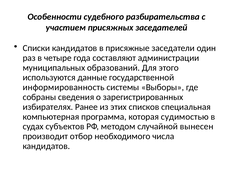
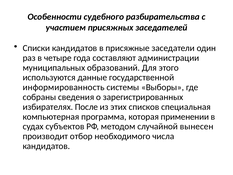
Ранее: Ранее -> После
судимостью: судимостью -> применении
